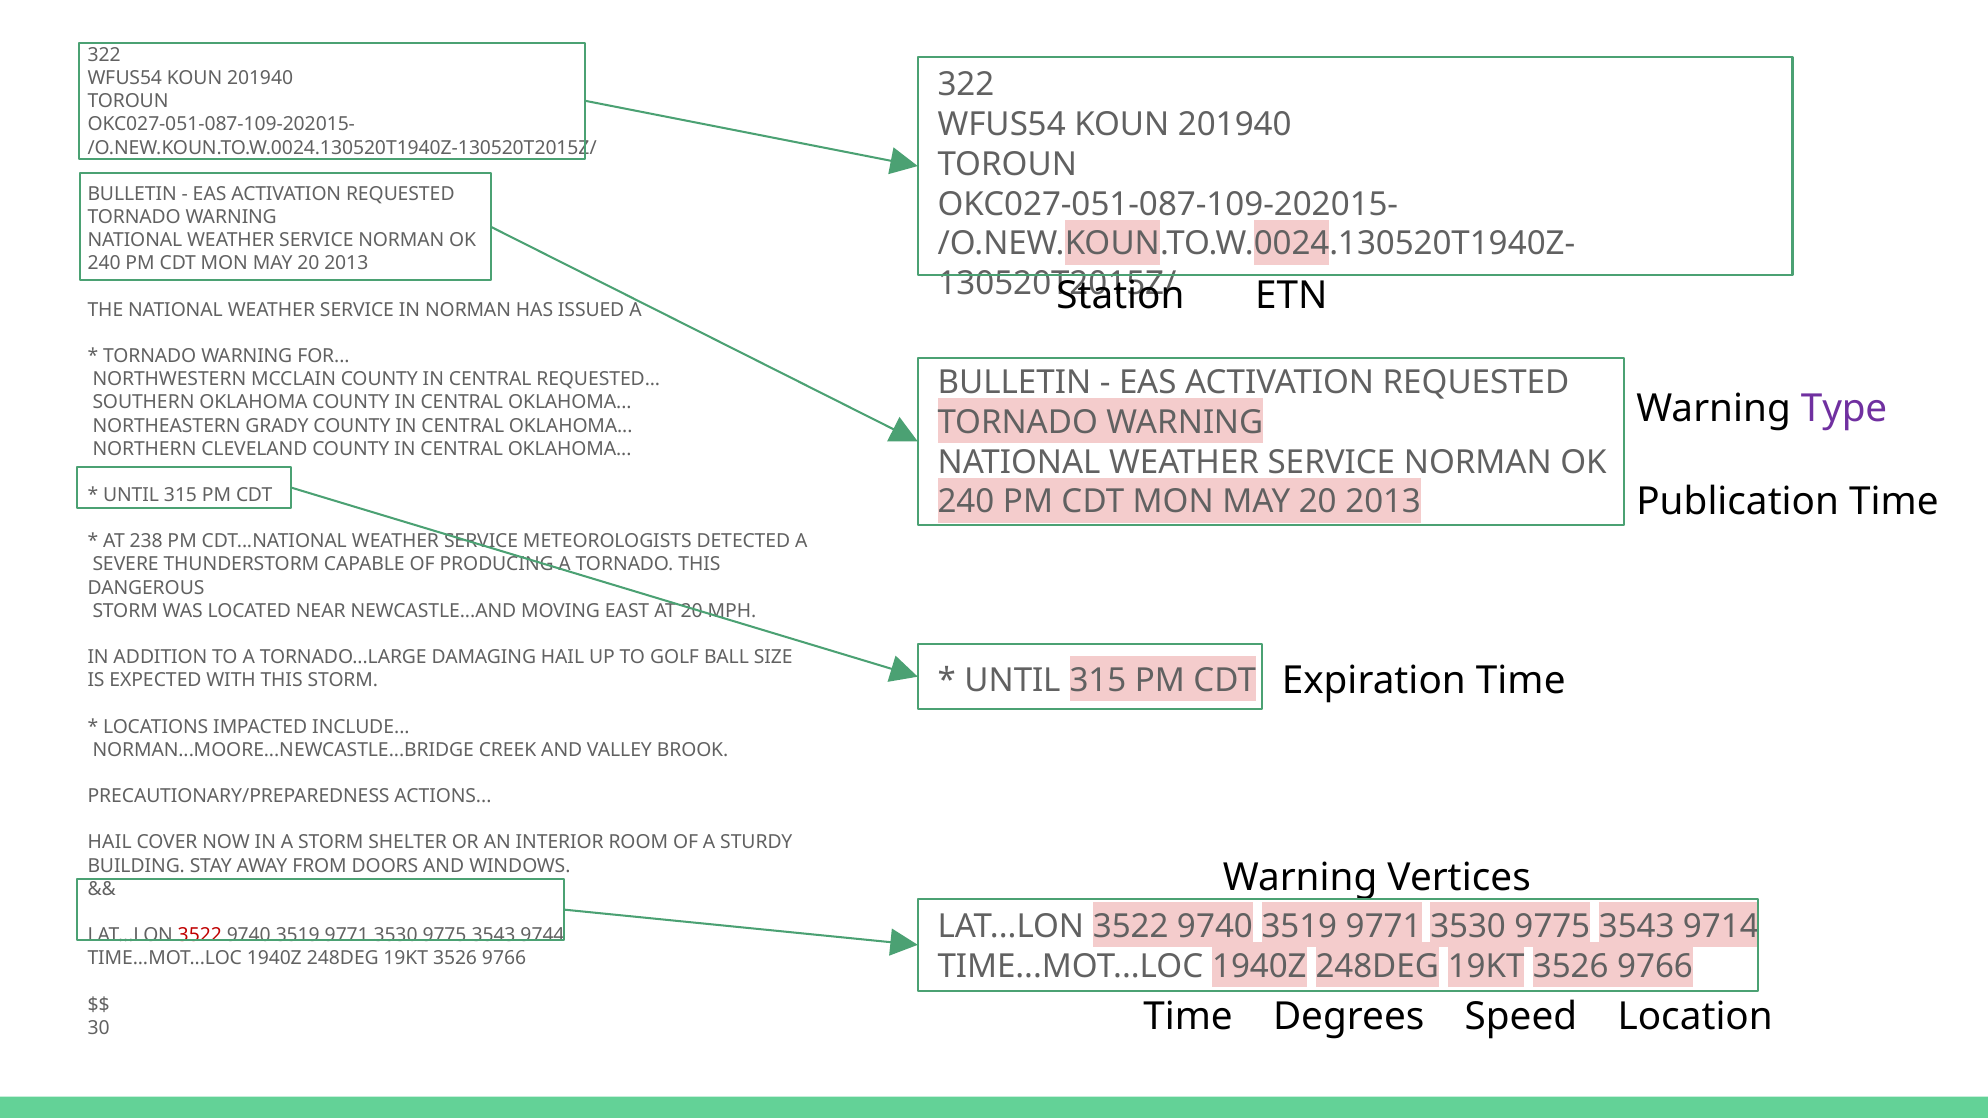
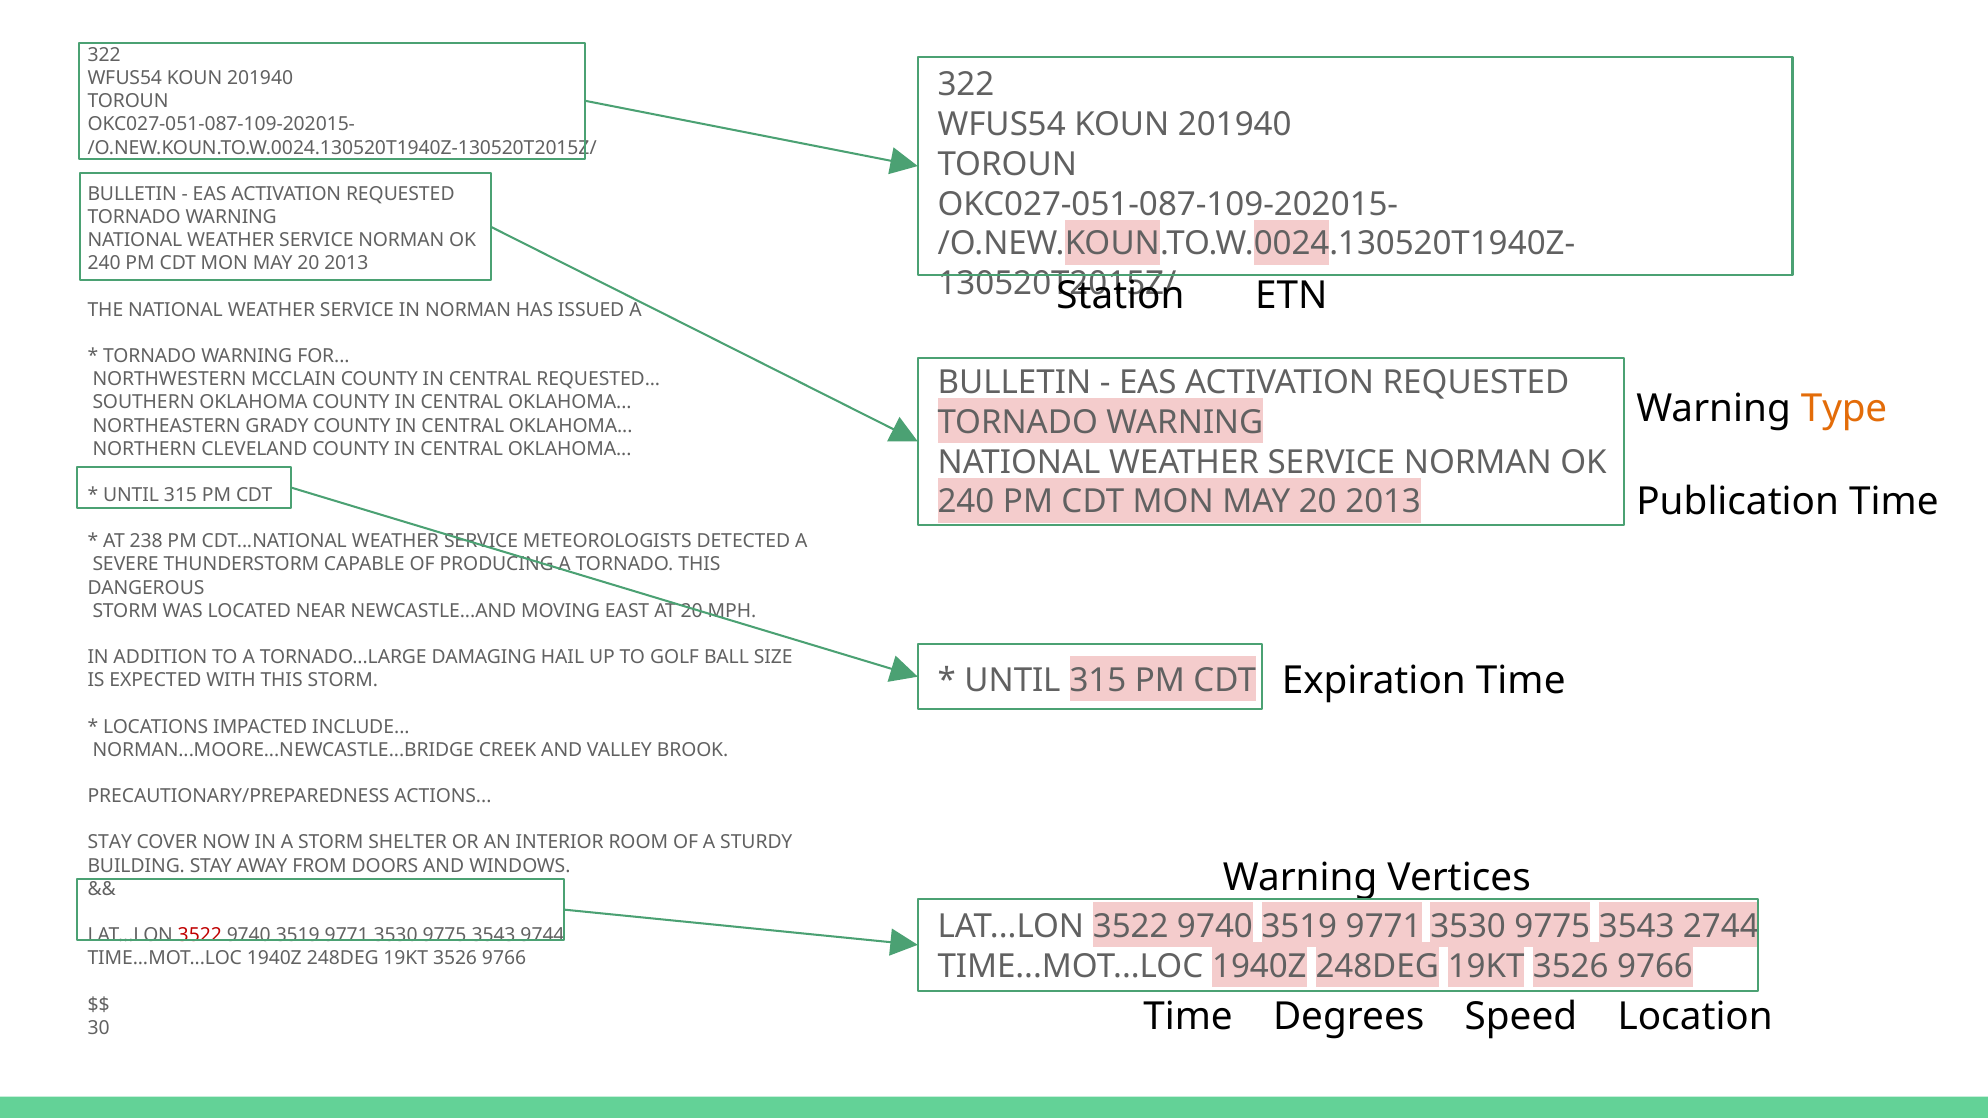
Type colour: purple -> orange
HAIL at (110, 843): HAIL -> STAY
9714: 9714 -> 2744
